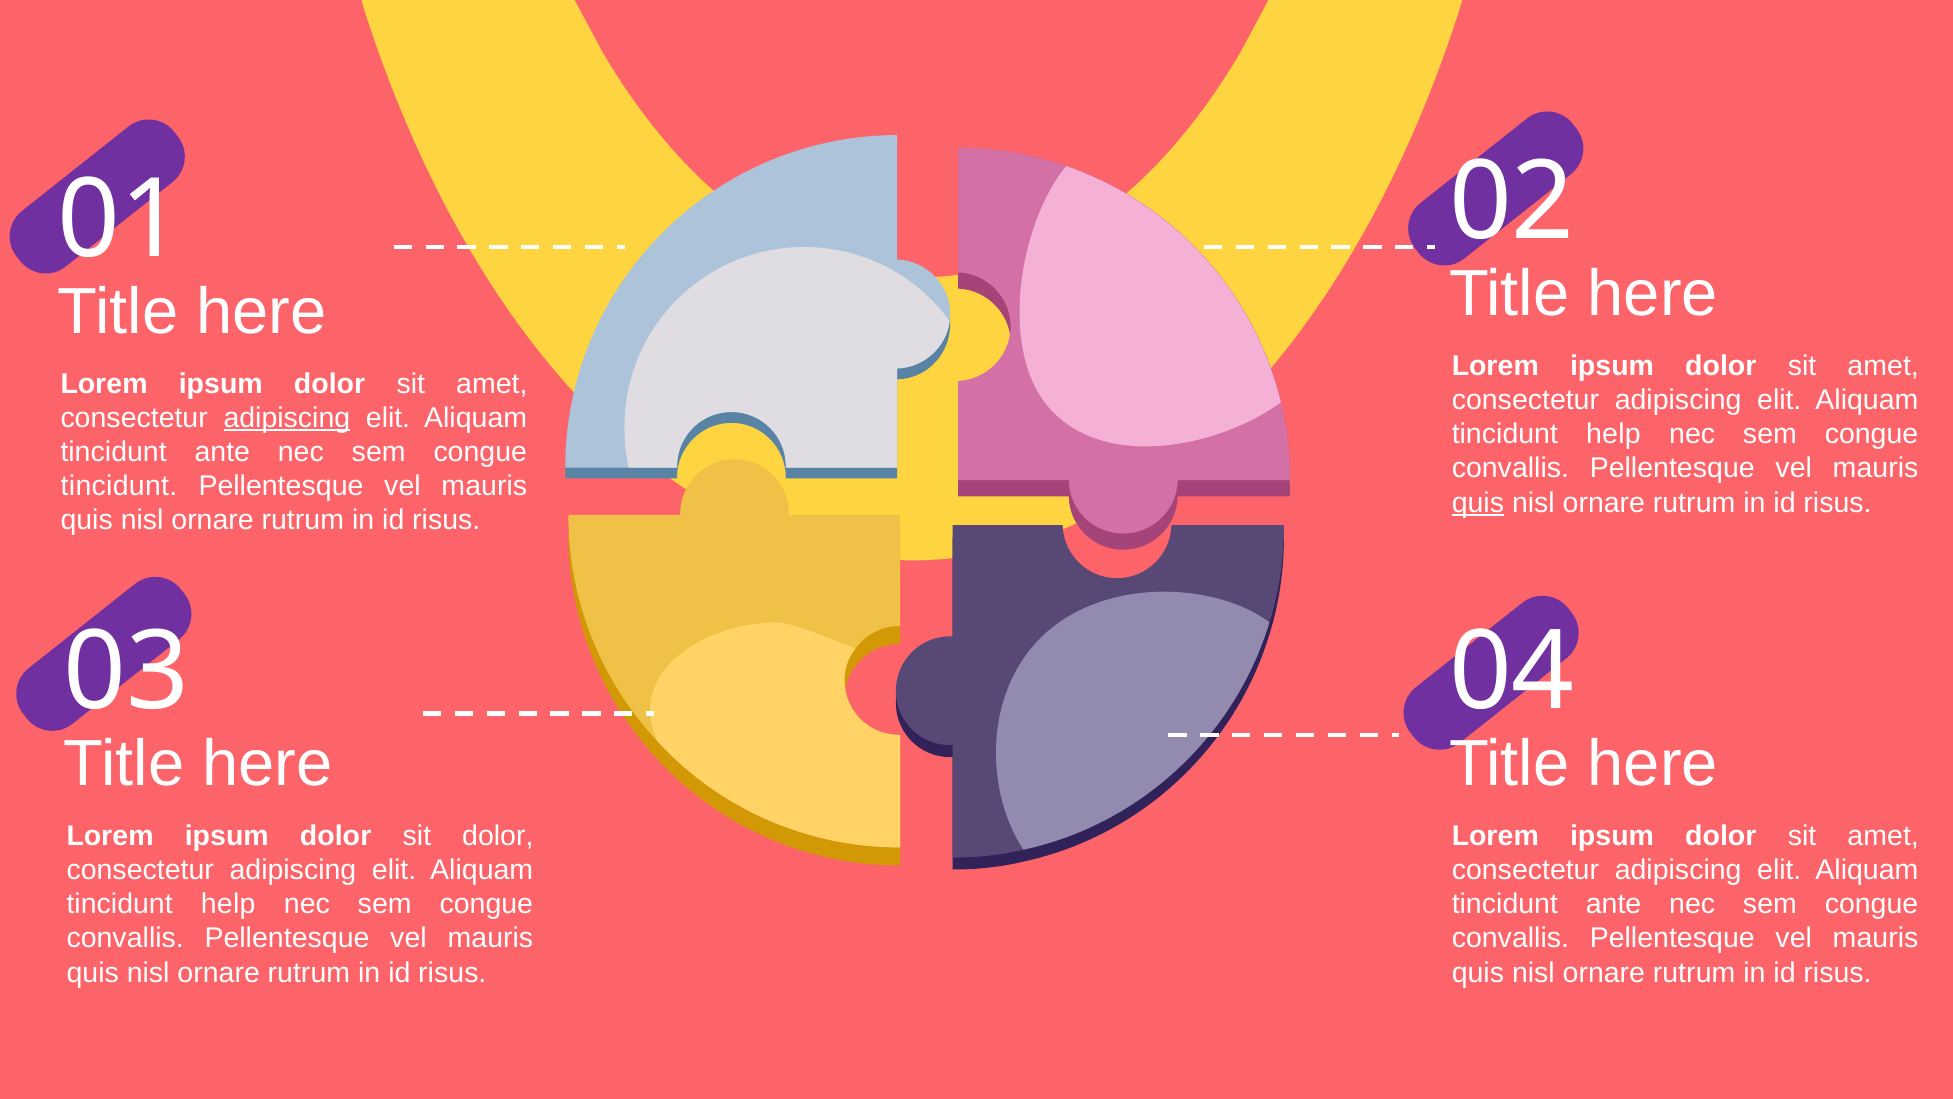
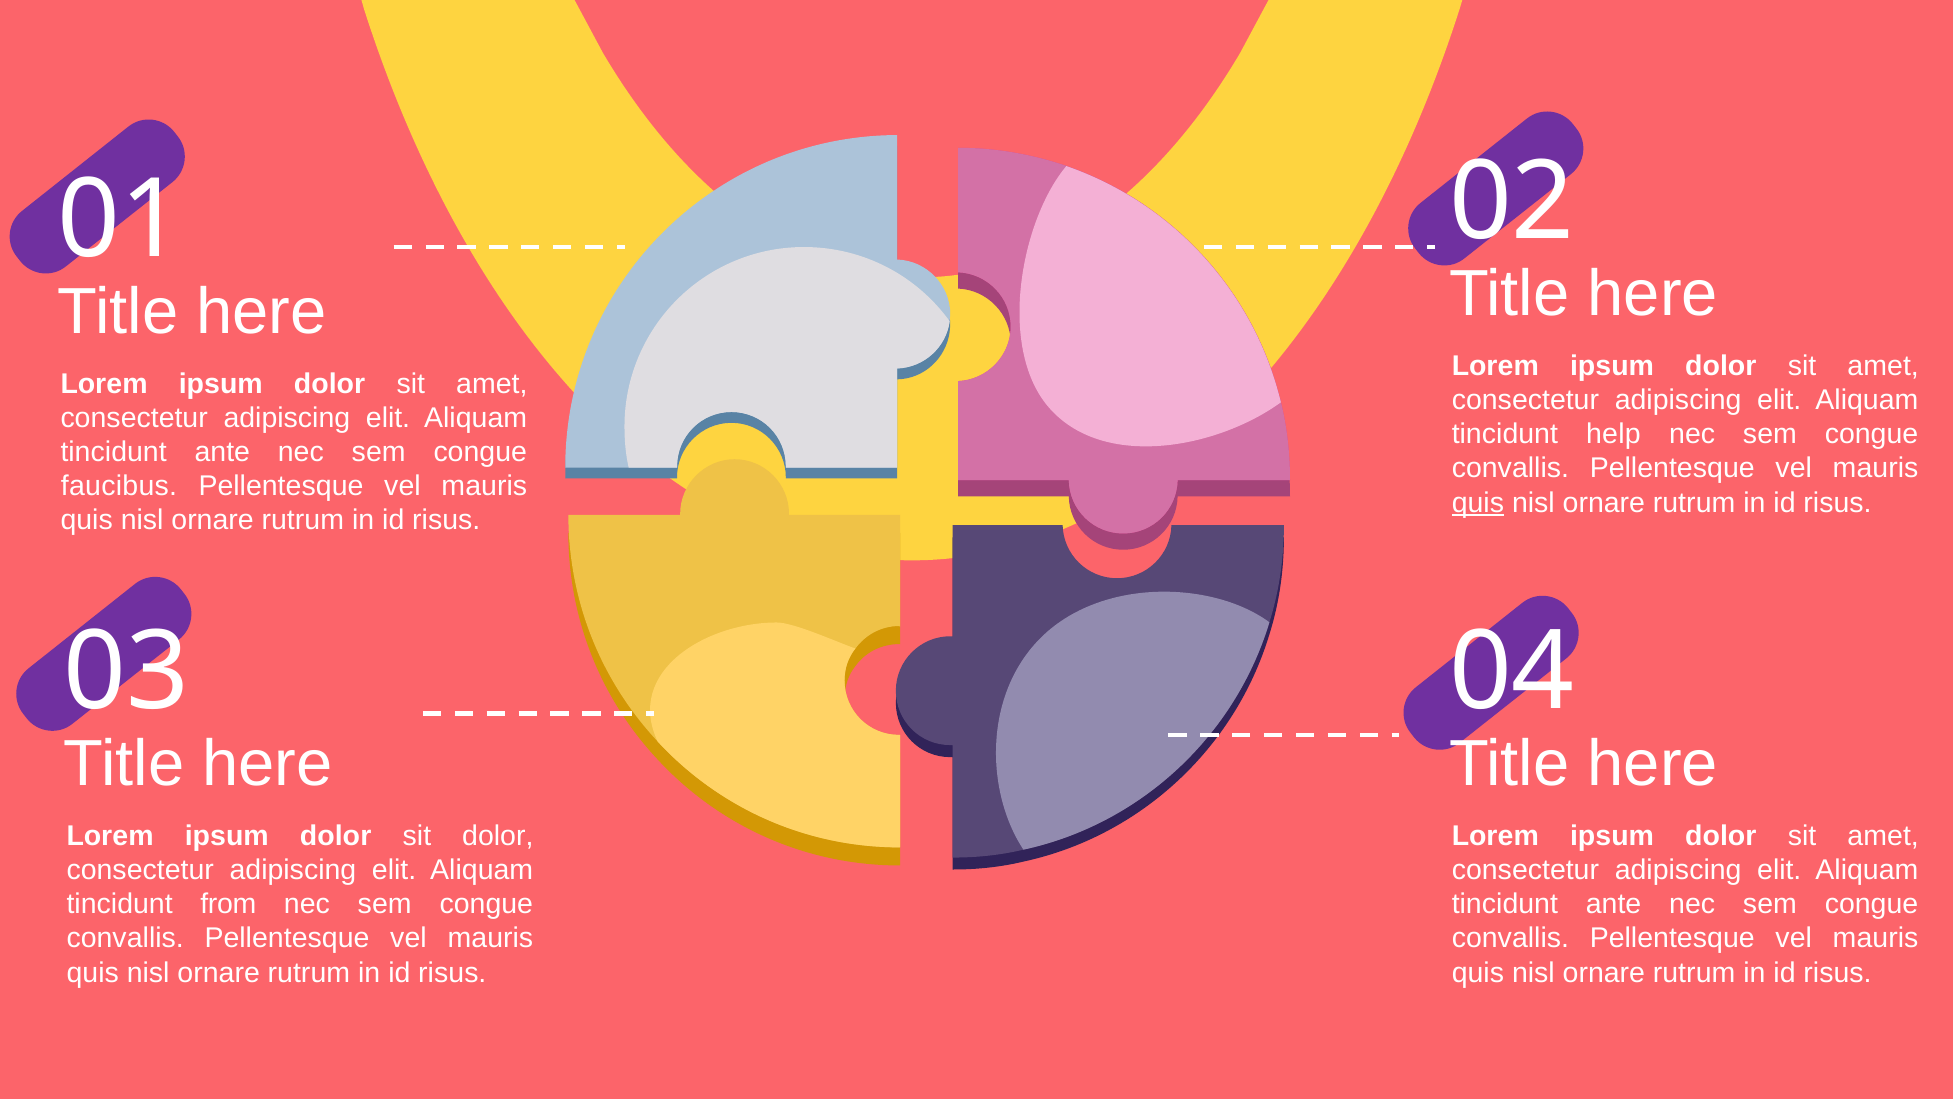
adipiscing at (287, 418) underline: present -> none
tincidunt at (119, 486): tincidunt -> faucibus
help at (228, 904): help -> from
